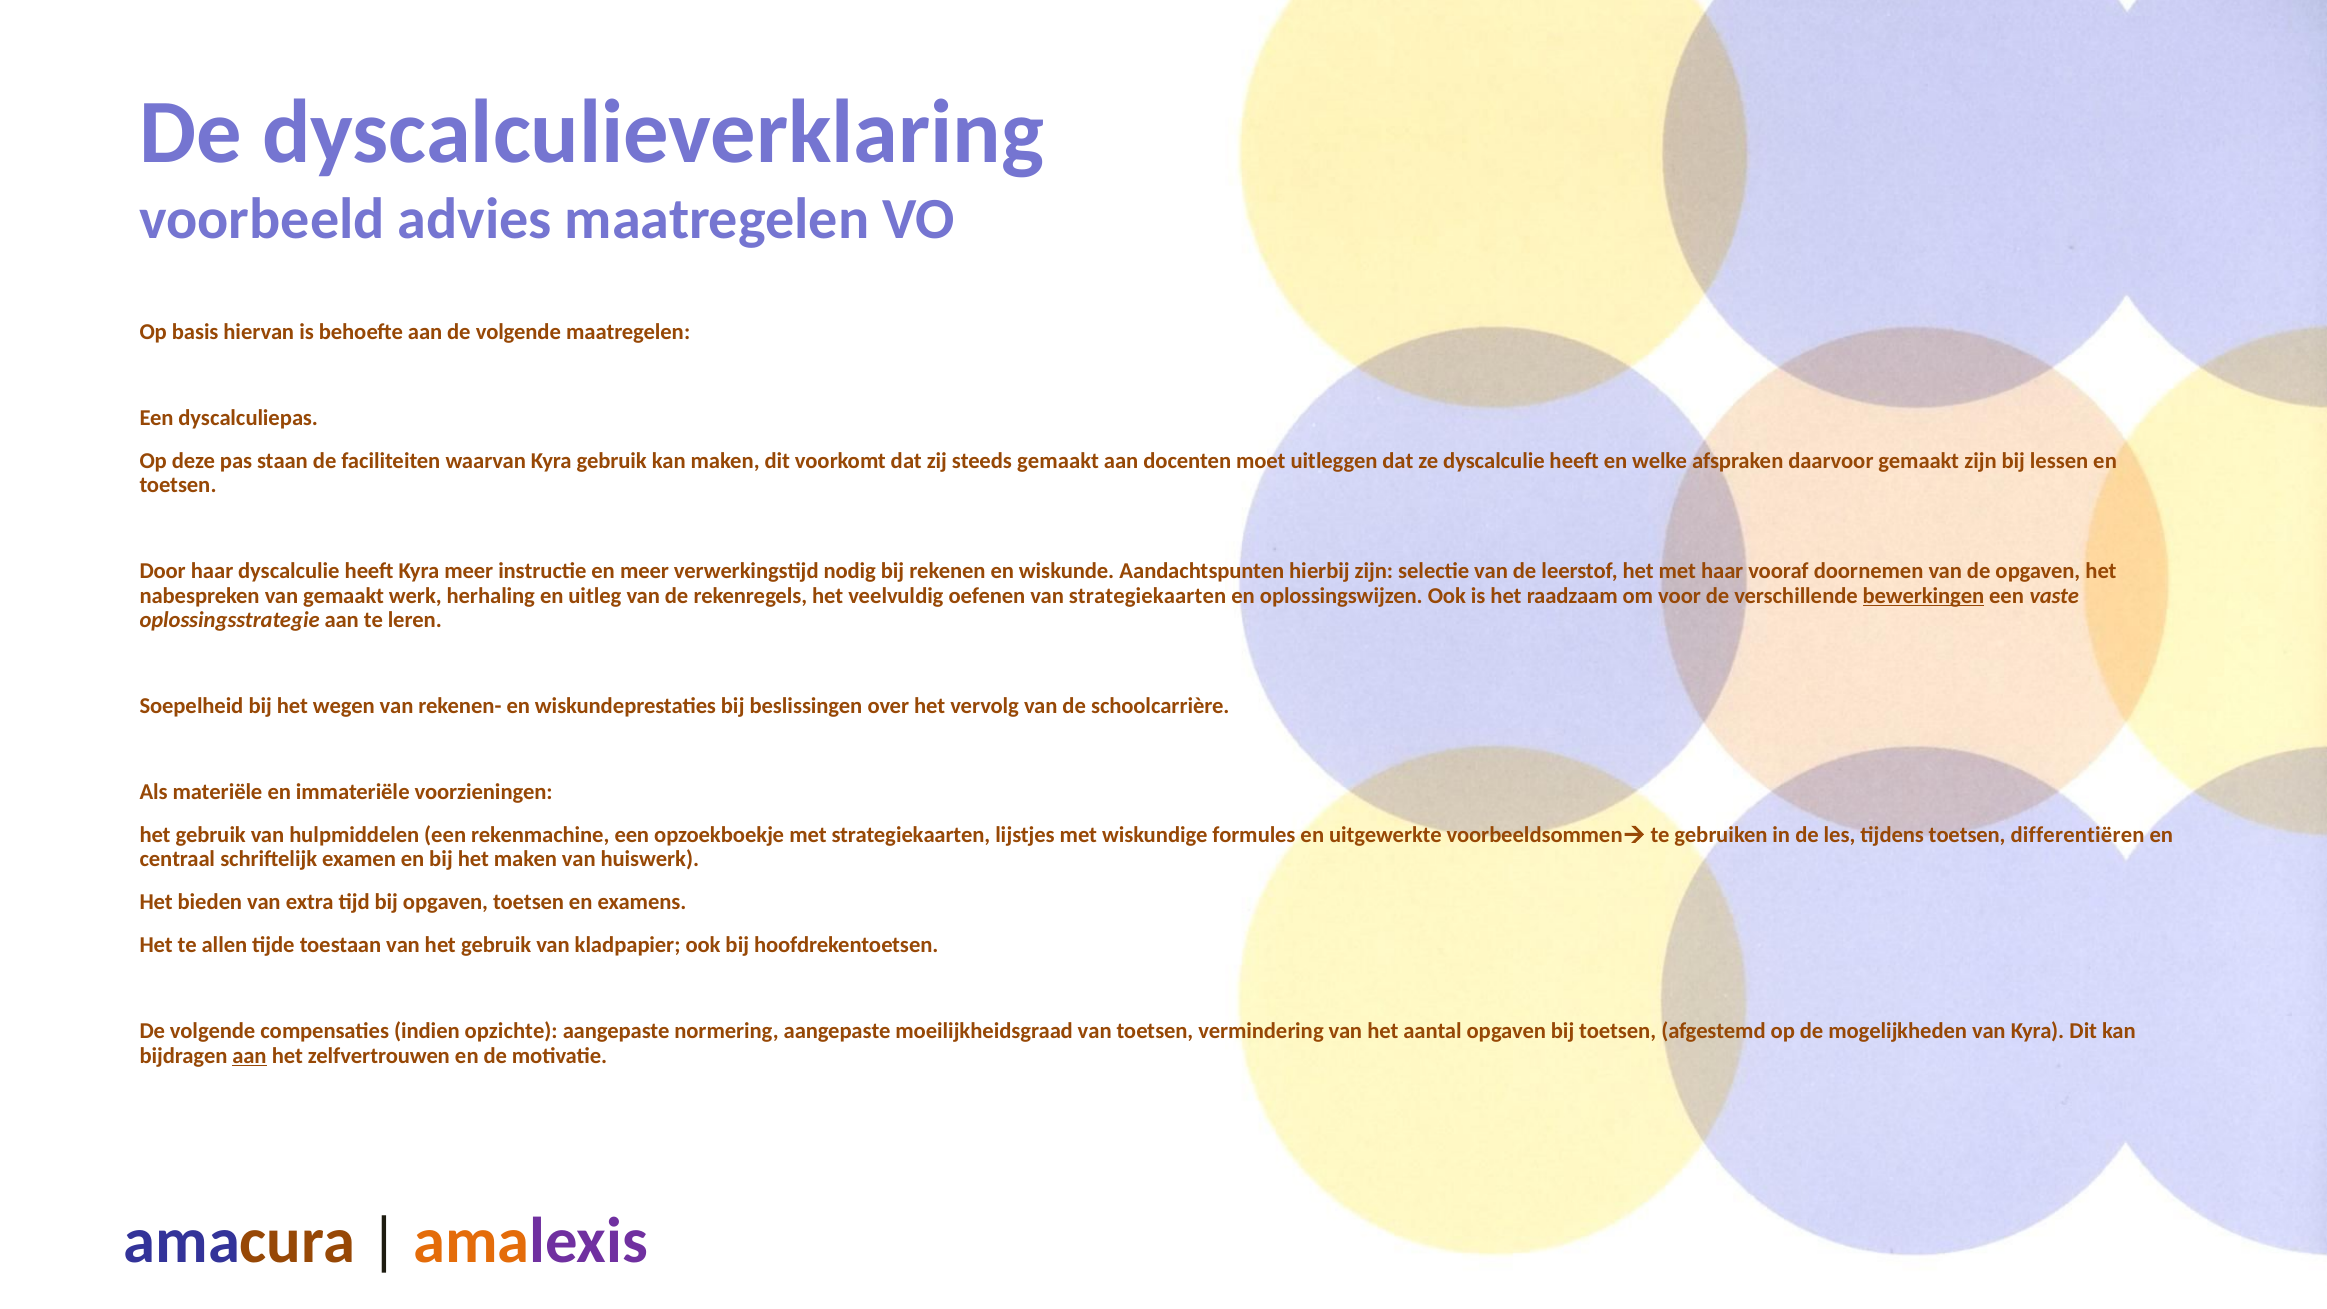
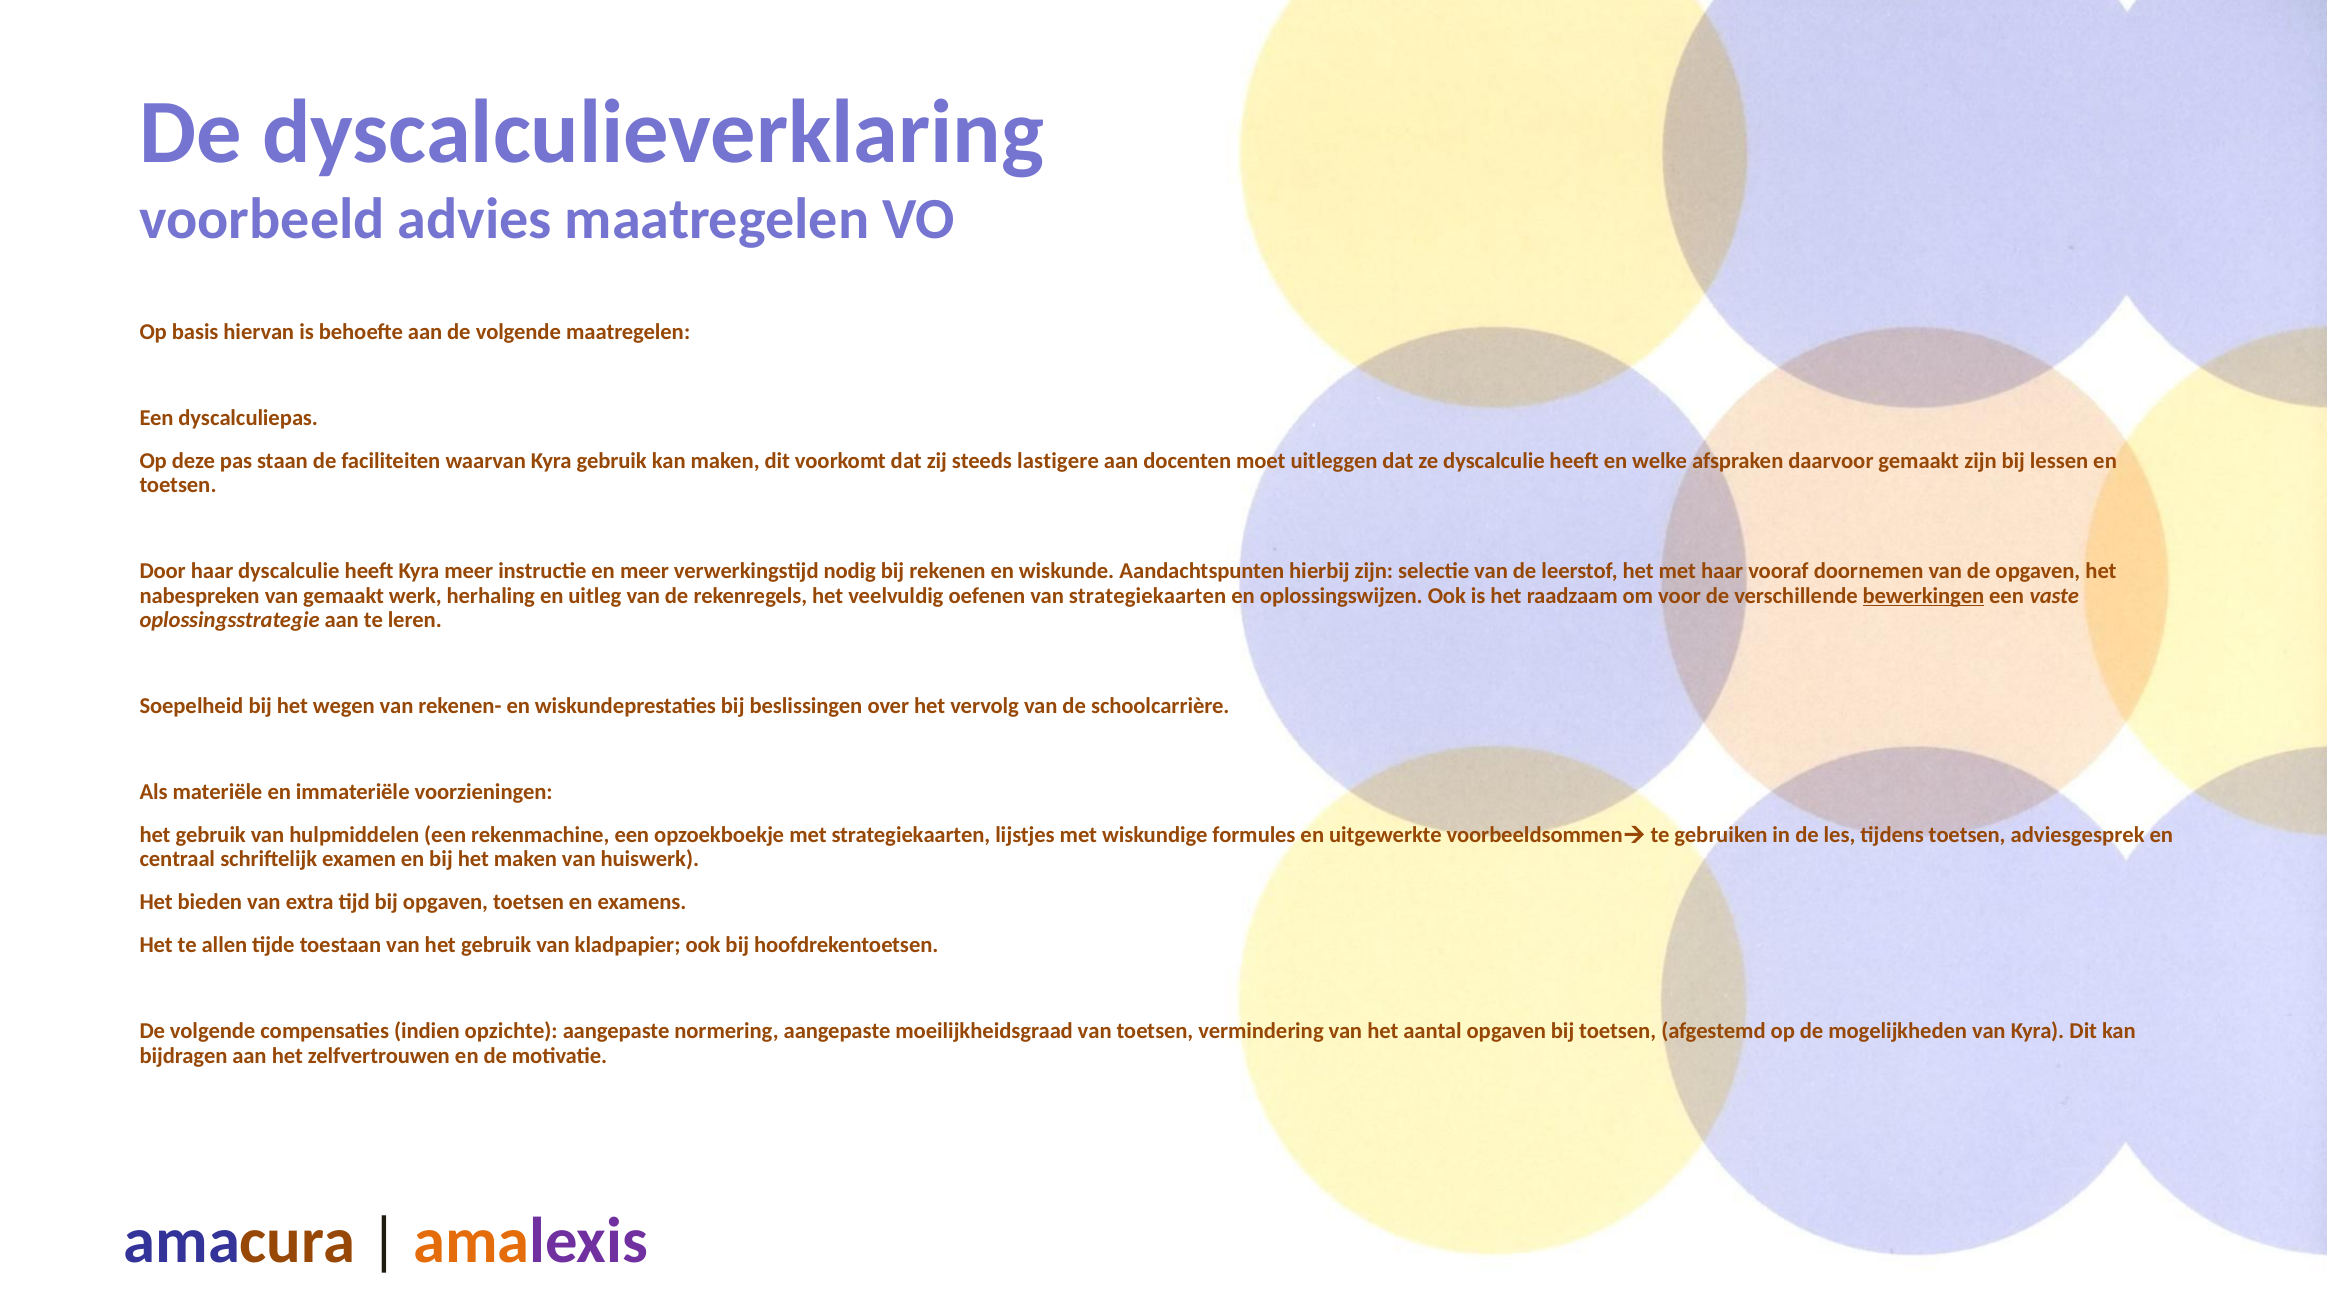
steeds gemaakt: gemaakt -> lastigere
differentiëren: differentiëren -> adviesgesprek
aan at (249, 1056) underline: present -> none
